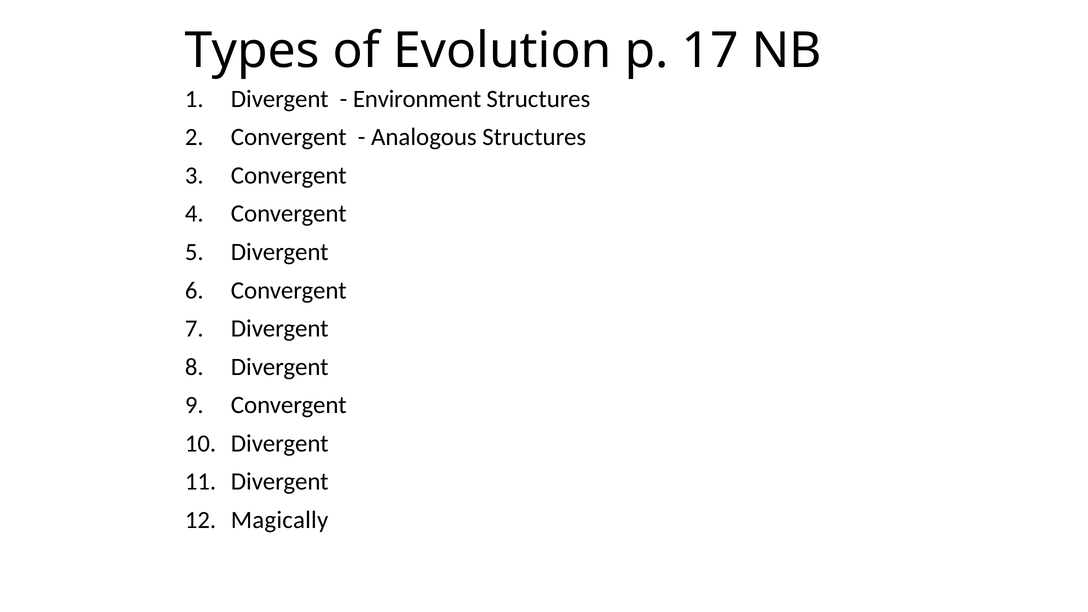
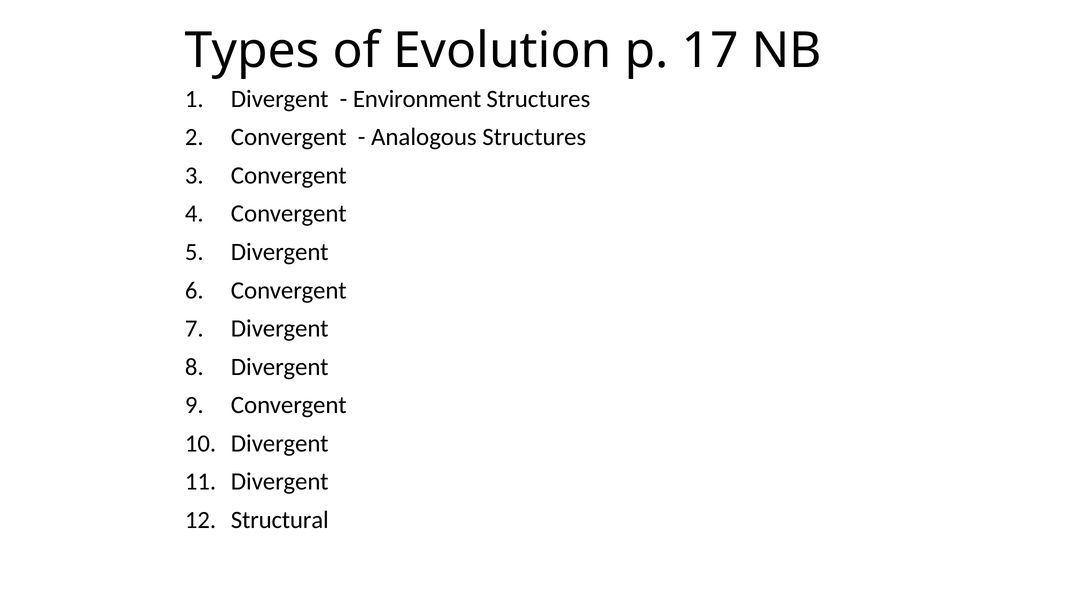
Magically: Magically -> Structural
